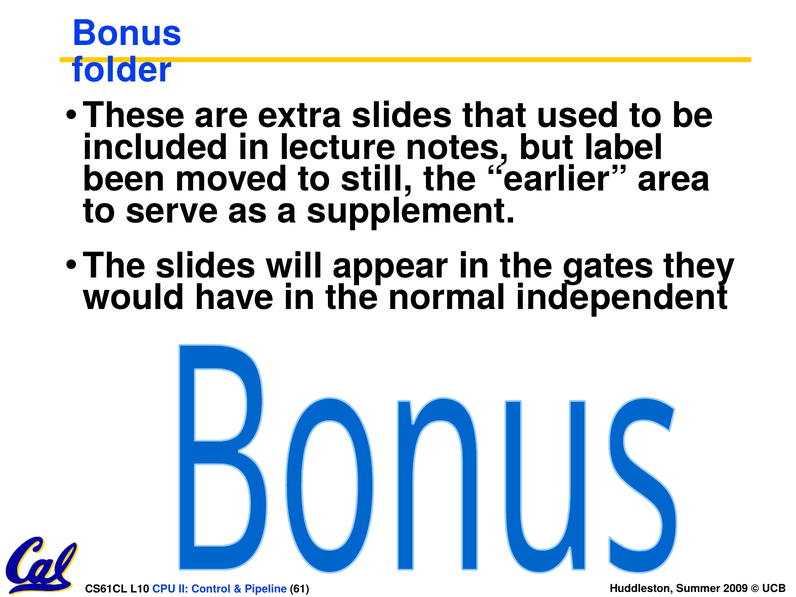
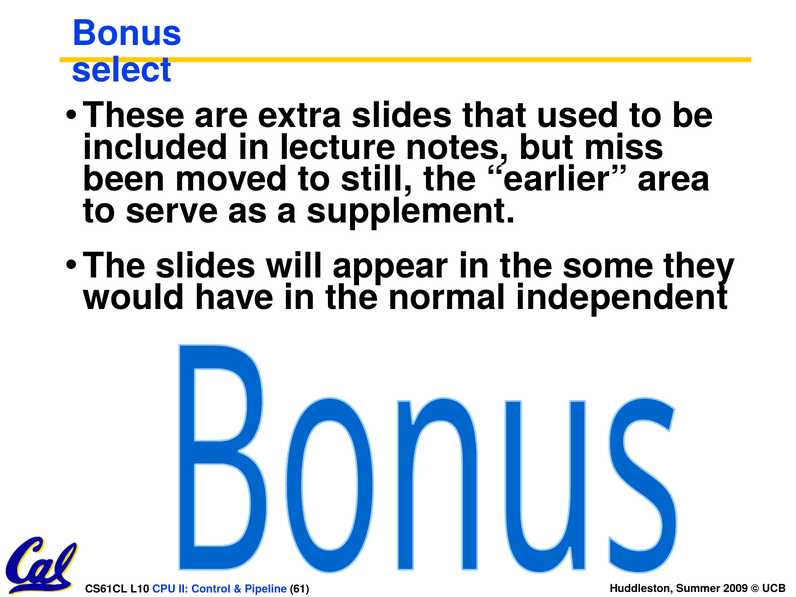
folder: folder -> select
label: label -> miss
gates: gates -> some
